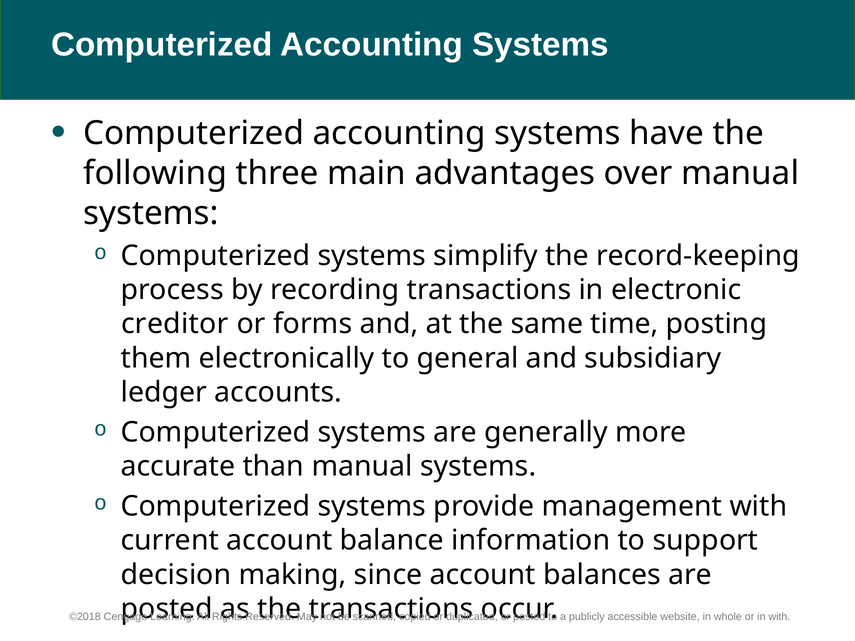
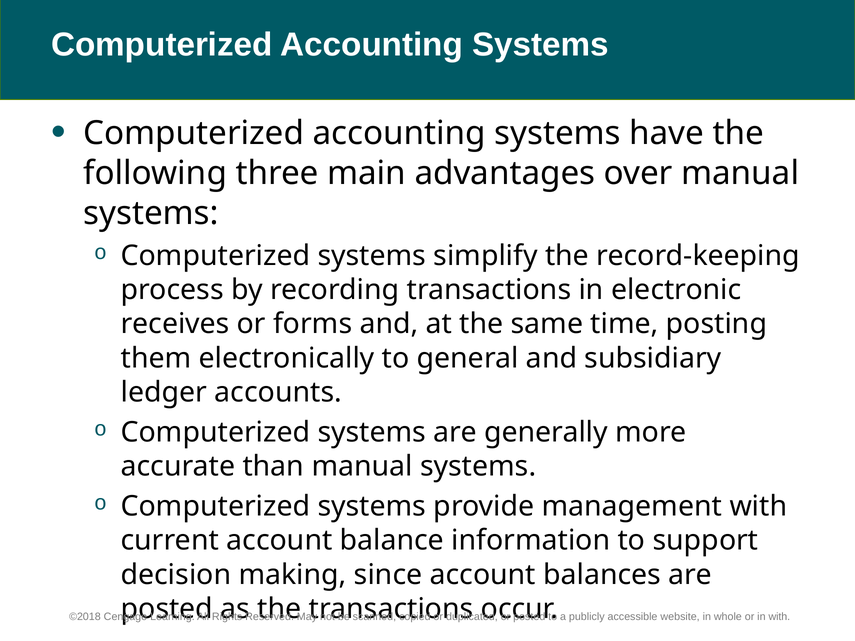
creditor: creditor -> receives
